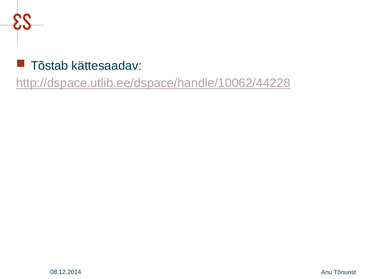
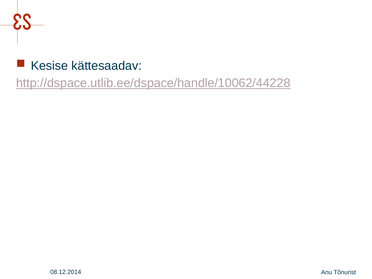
Tõstab: Tõstab -> Kesise
